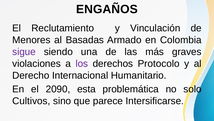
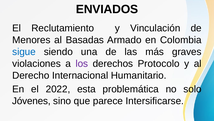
ENGAÑOS: ENGAÑOS -> ENVIADOS
sigue colour: purple -> blue
2090: 2090 -> 2022
Cultivos: Cultivos -> Jóvenes
